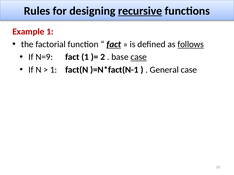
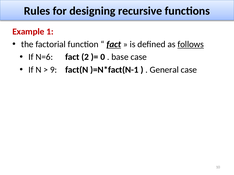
recursive underline: present -> none
N=9: N=9 -> N=6
fact 1: 1 -> 2
2: 2 -> 0
case at (139, 57) underline: present -> none
1 at (54, 70): 1 -> 9
